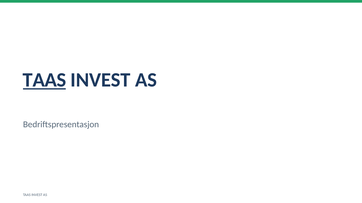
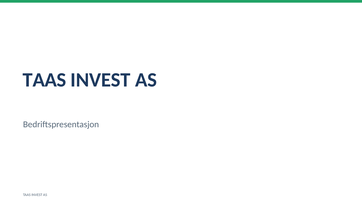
TAAS at (44, 80) underline: present -> none
